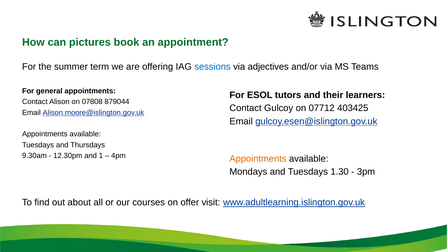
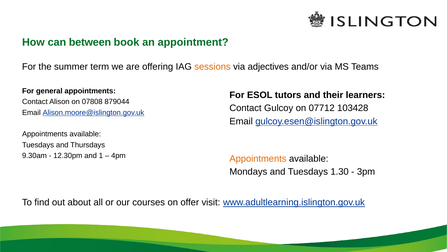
pictures: pictures -> between
sessions colour: blue -> orange
403425: 403425 -> 103428
